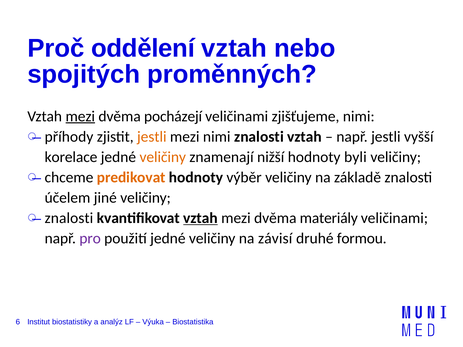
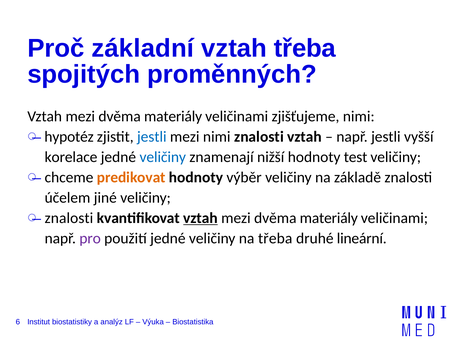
oddělení: oddělení -> základní
vztah nebo: nebo -> třeba
mezi at (80, 116) underline: present -> none
pocházejí at (173, 116): pocházejí -> materiály
příhody: příhody -> hypotéz
jestli at (152, 137) colour: orange -> blue
veličiny at (163, 157) colour: orange -> blue
byli: byli -> test
na závisí: závisí -> třeba
formou: formou -> lineární
